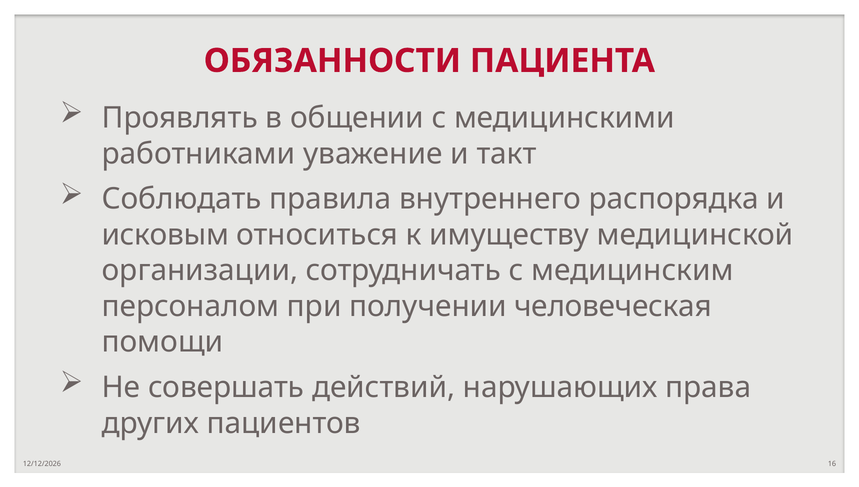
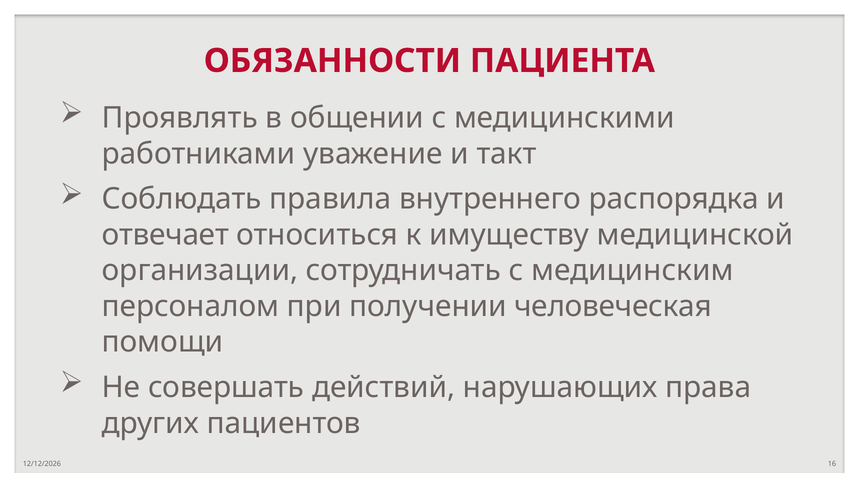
исковым: исковым -> отвечает
